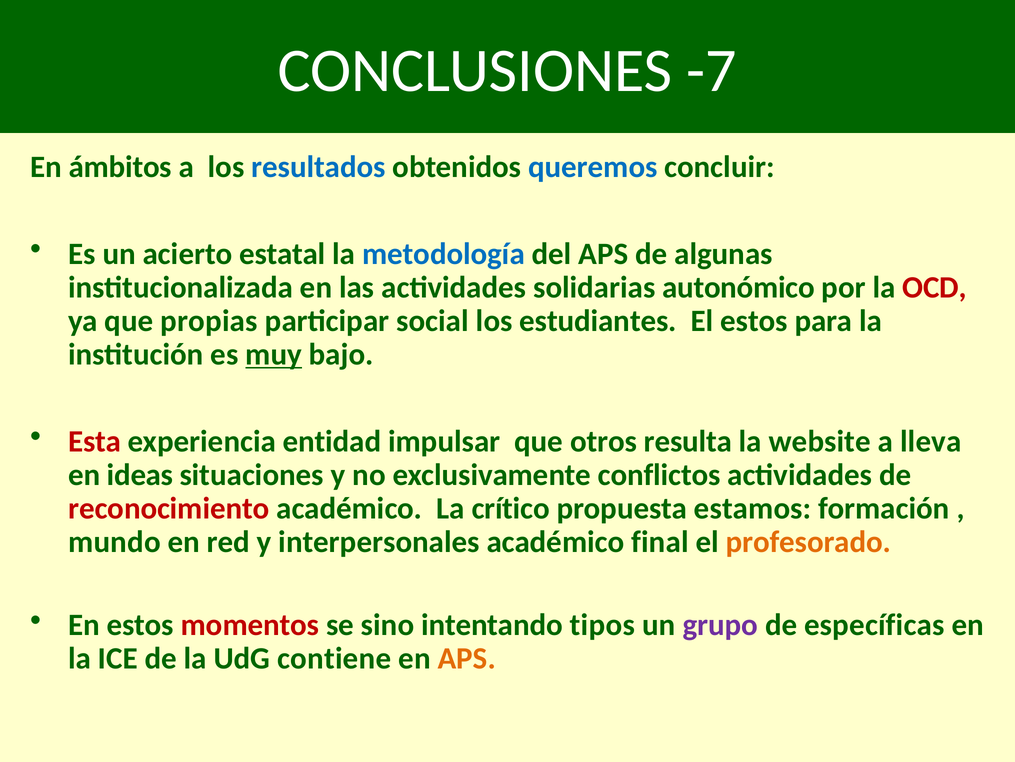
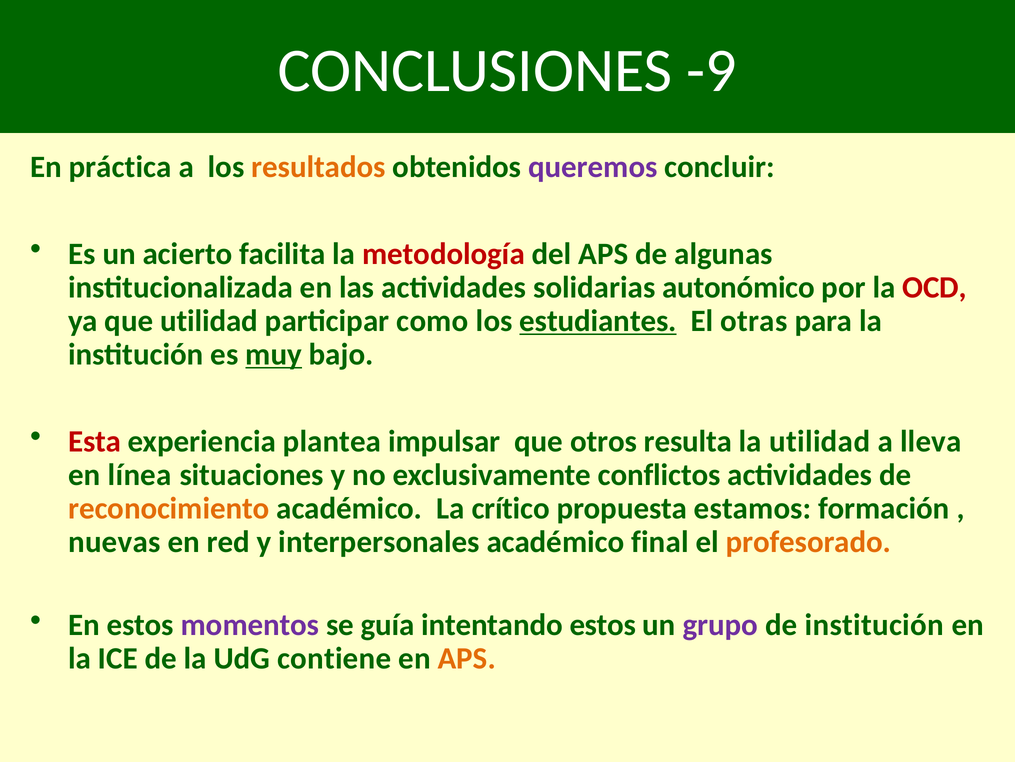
-7: -7 -> -9
ámbitos: ámbitos -> práctica
resultados colour: blue -> orange
queremos colour: blue -> purple
estatal: estatal -> facilita
metodología colour: blue -> red
que propias: propias -> utilidad
social: social -> como
estudiantes underline: none -> present
El estos: estos -> otras
entidad: entidad -> plantea
la website: website -> utilidad
ideas: ideas -> línea
reconocimiento colour: red -> orange
mundo: mundo -> nuevas
momentos colour: red -> purple
sino: sino -> guía
intentando tipos: tipos -> estos
de específicas: específicas -> institución
